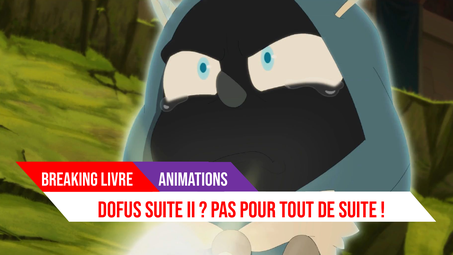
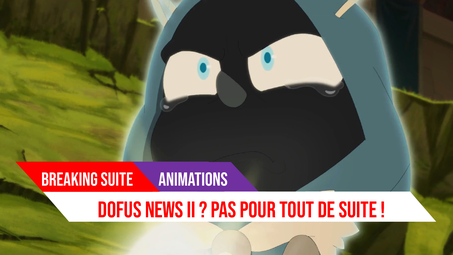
BREAKING LIVRE: LIVRE -> SUITE
DOFUS SUITE: SUITE -> NEWS
